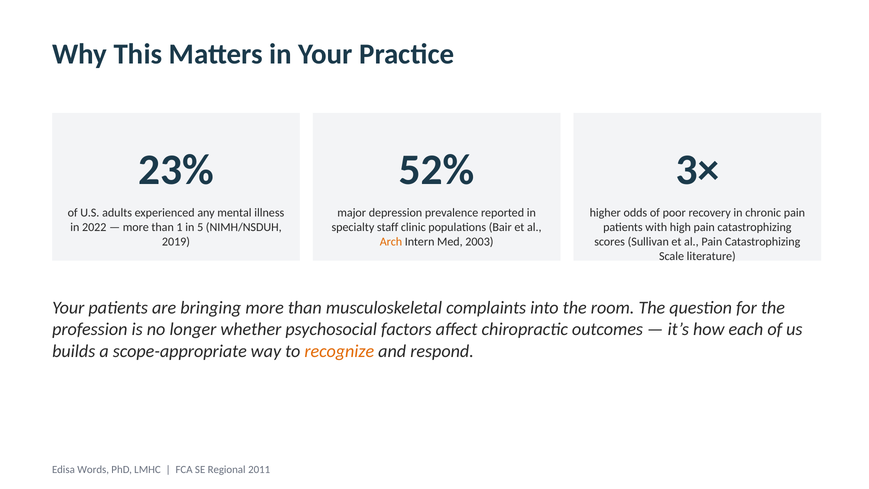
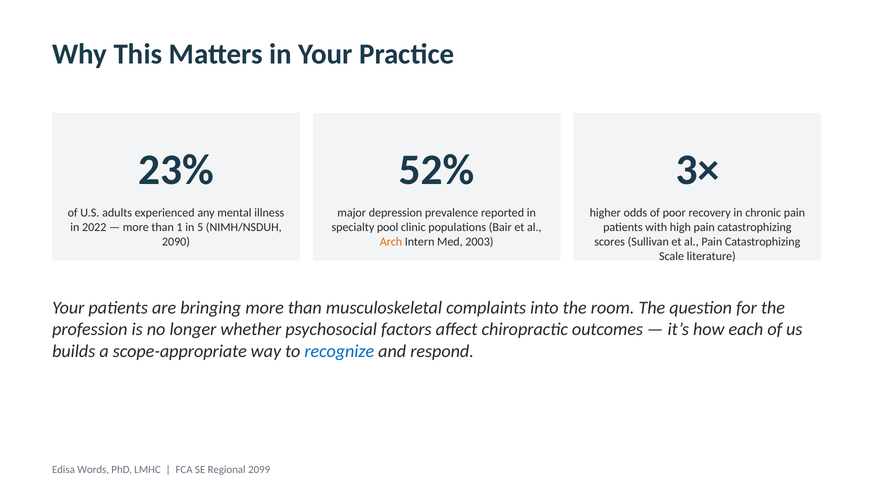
staff: staff -> pool
2019: 2019 -> 2090
recognize colour: orange -> blue
2011: 2011 -> 2099
